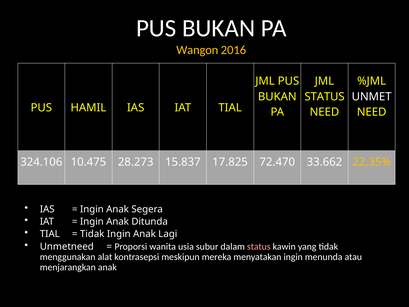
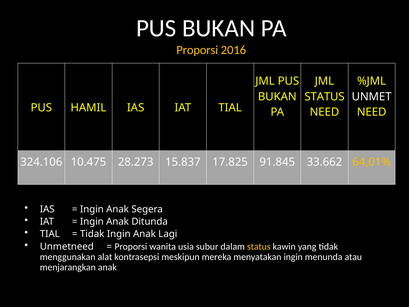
Wangon at (197, 50): Wangon -> Proporsi
72.470: 72.470 -> 91.845
22,35%: 22,35% -> 64,01%
status at (259, 246) colour: pink -> yellow
